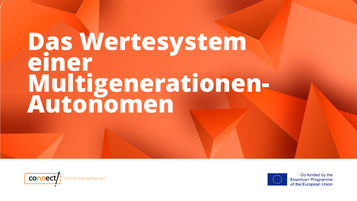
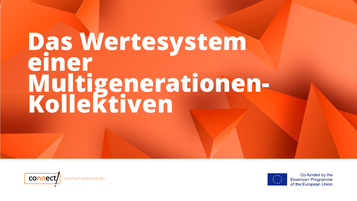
Autonomen: Autonomen -> Kollektiven
